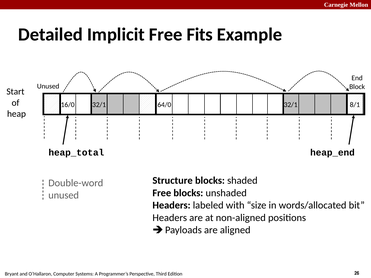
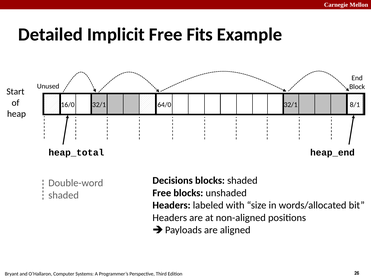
Structure: Structure -> Decisions
unused at (64, 195): unused -> shaded
